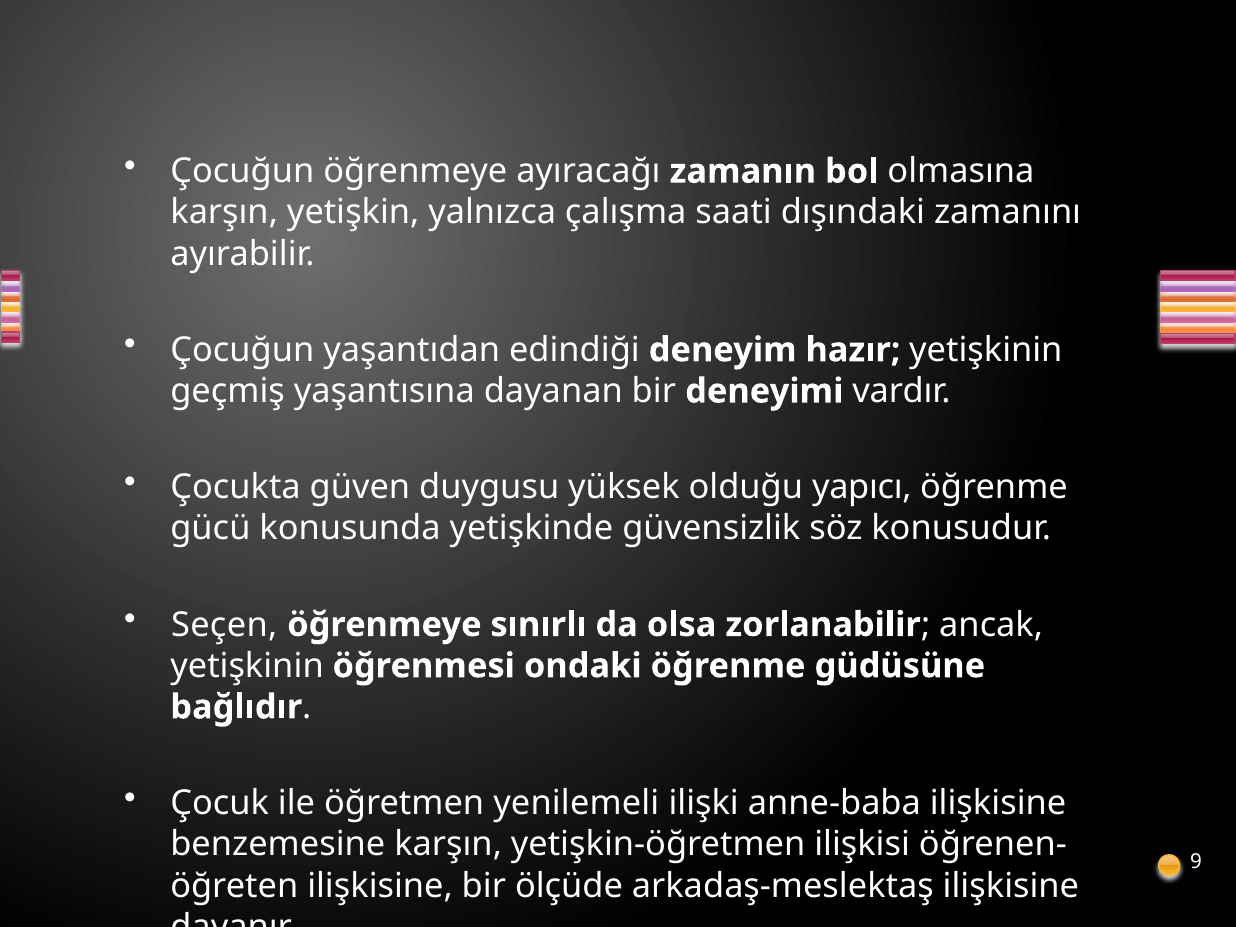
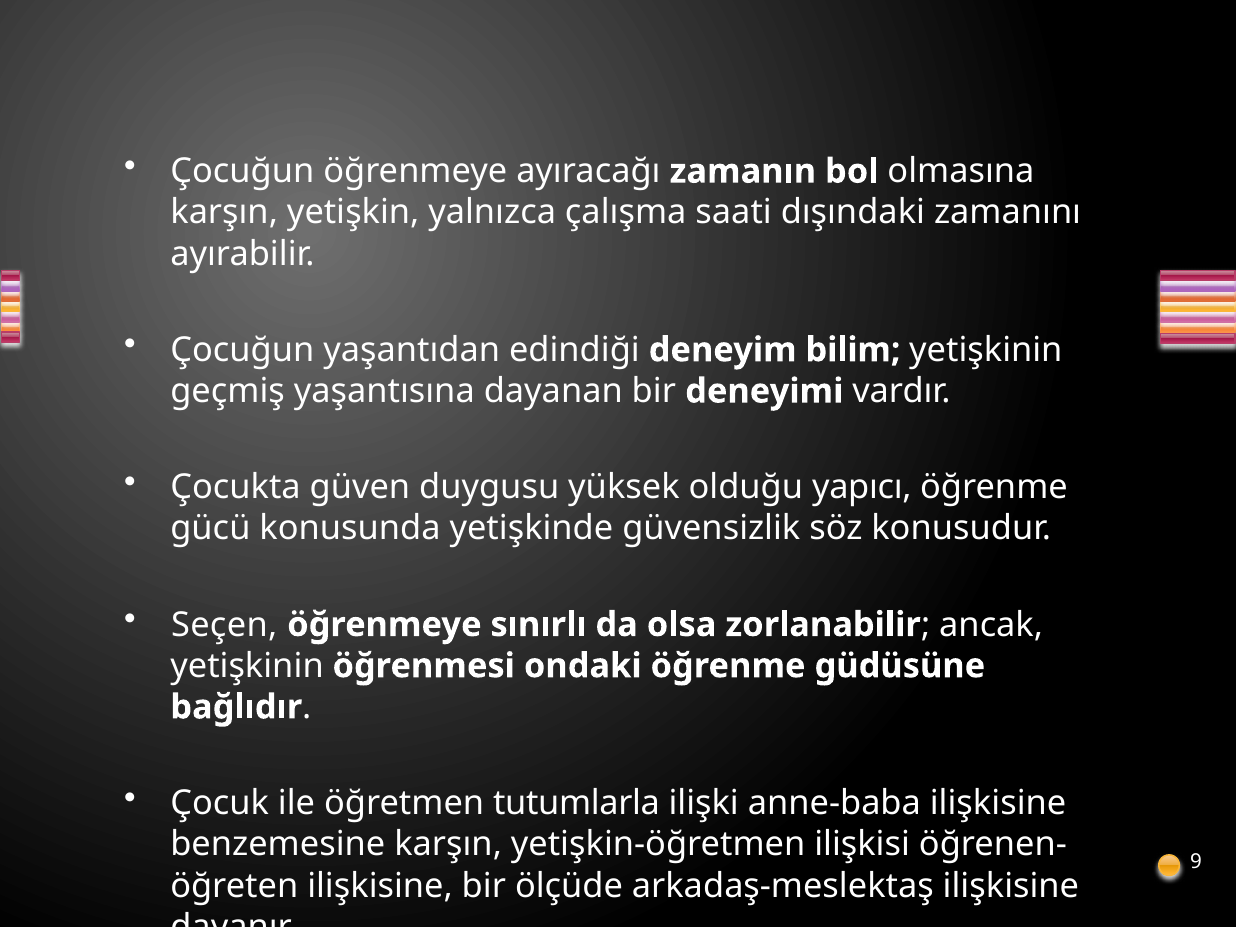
hazır: hazır -> bilim
yenilemeli: yenilemeli -> tutumlarla
